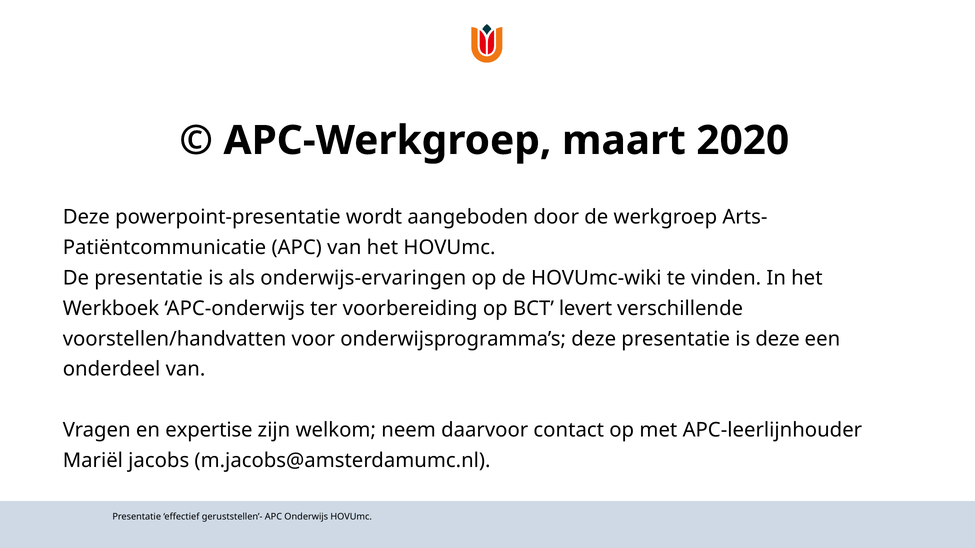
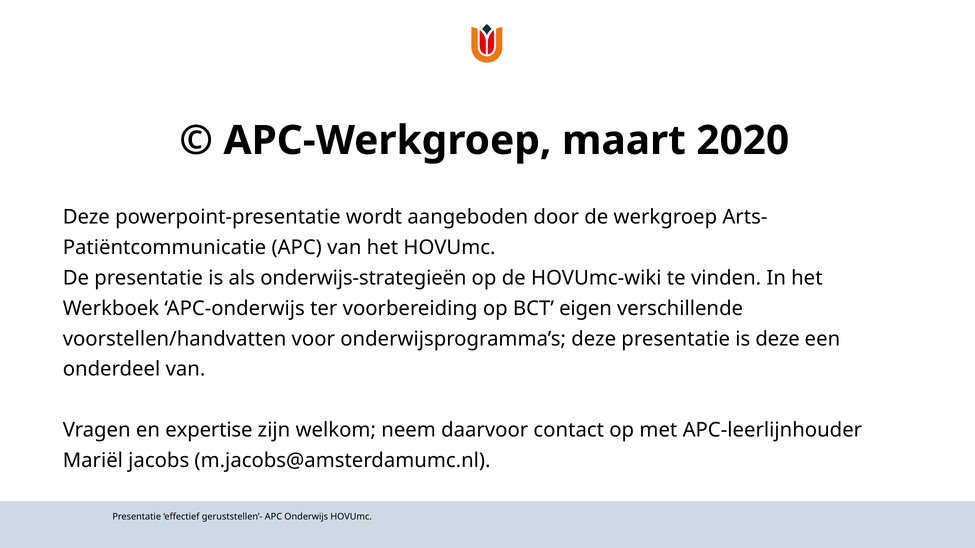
onderwijs-ervaringen: onderwijs-ervaringen -> onderwijs-strategieën
levert: levert -> eigen
